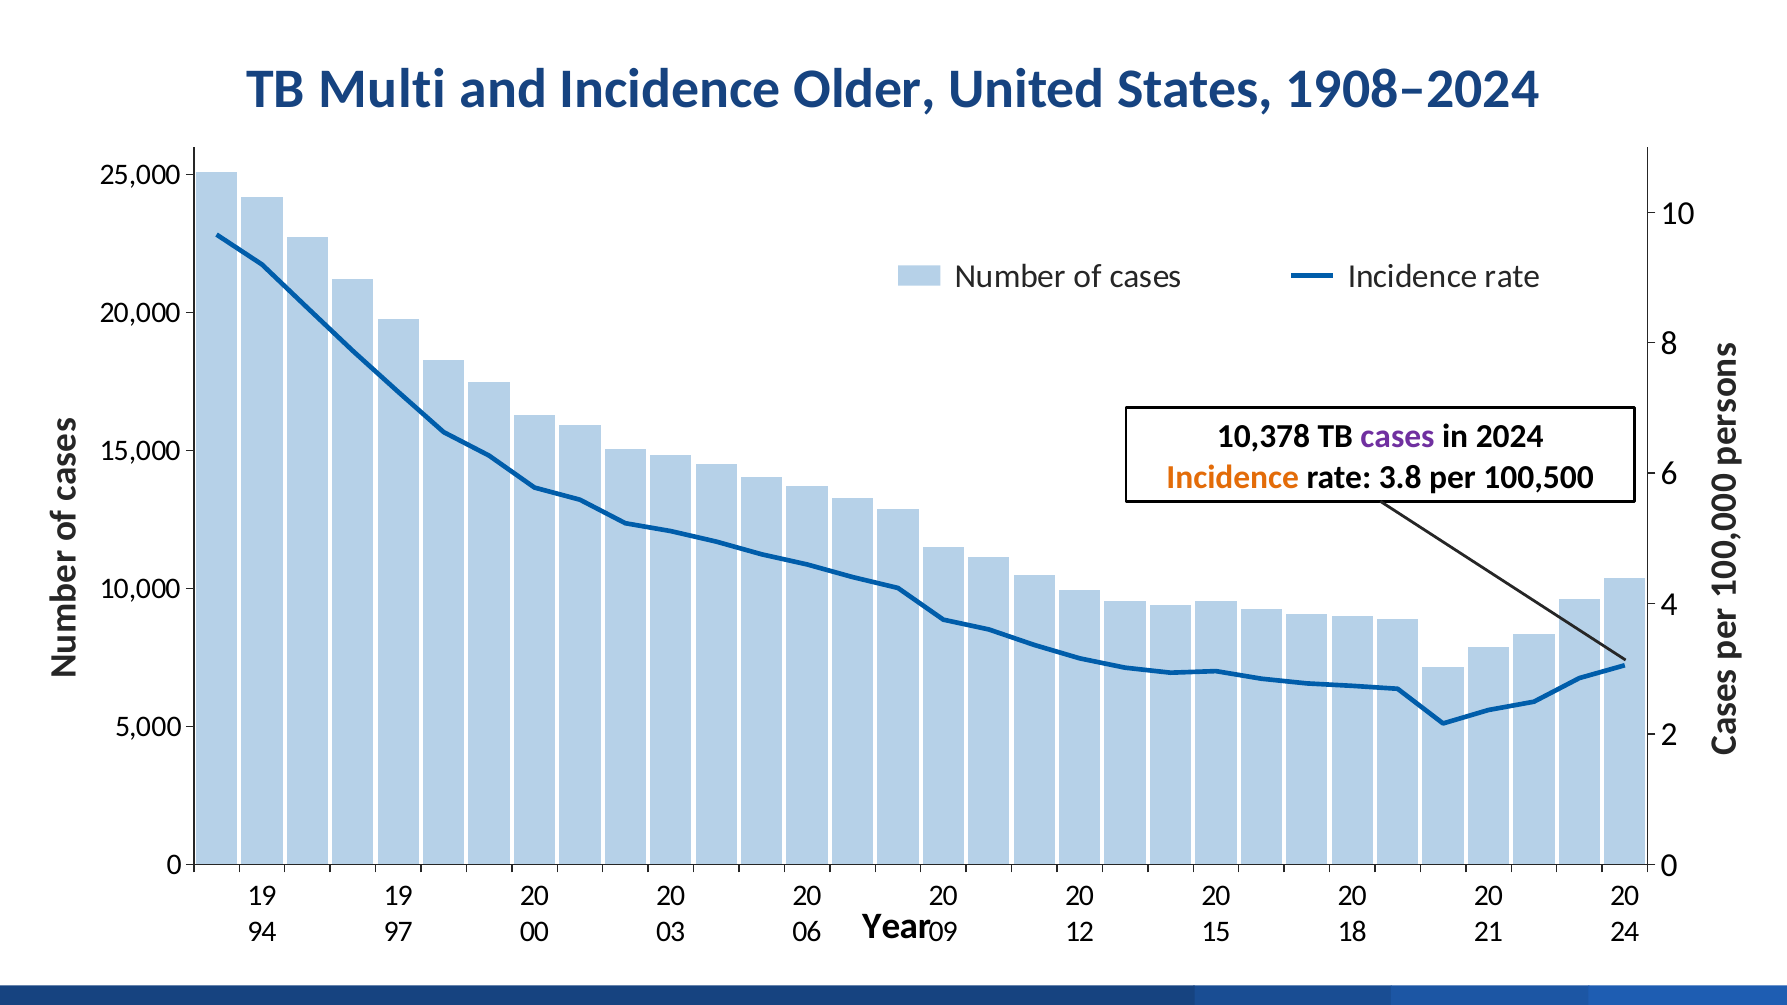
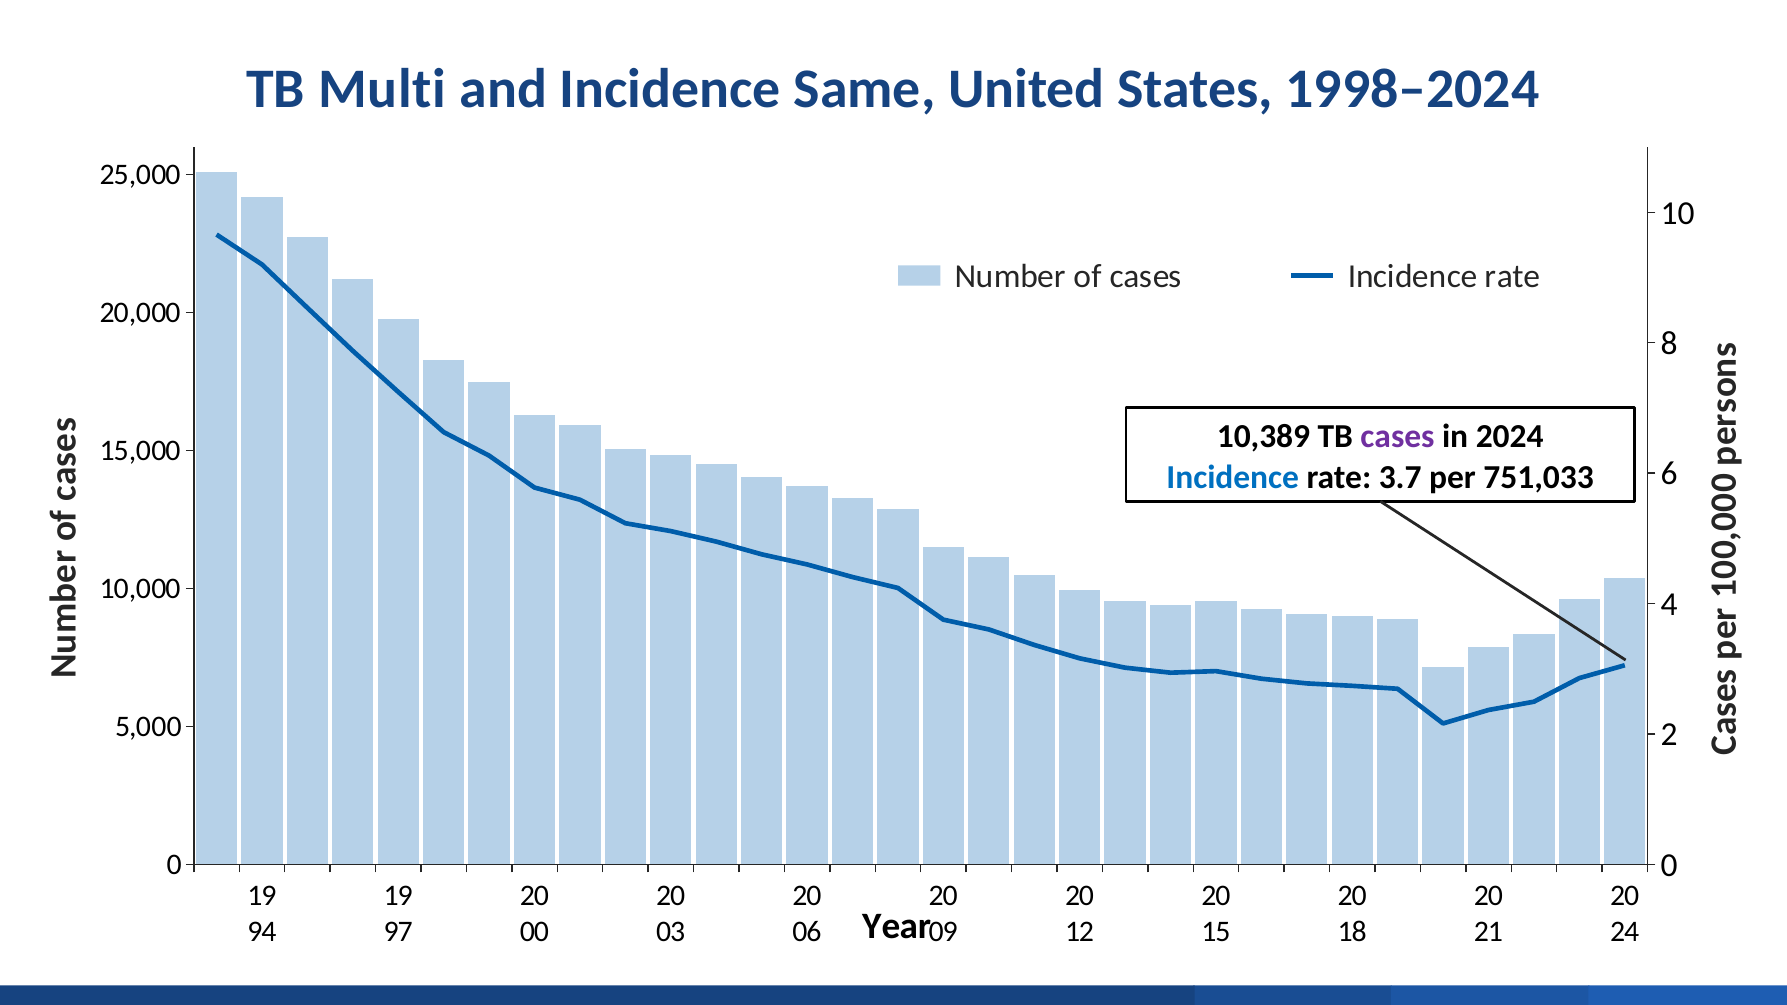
Older: Older -> Same
1908–2024: 1908–2024 -> 1998–2024
10,378: 10,378 -> 10,389
Incidence at (1233, 477) colour: orange -> blue
3.8: 3.8 -> 3.7
100,500: 100,500 -> 751,033
